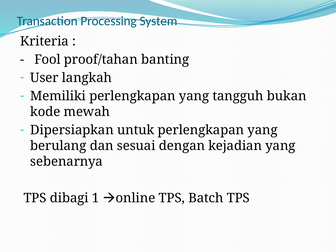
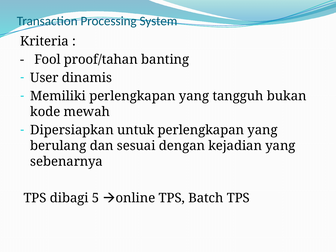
langkah: langkah -> dinamis
1: 1 -> 5
